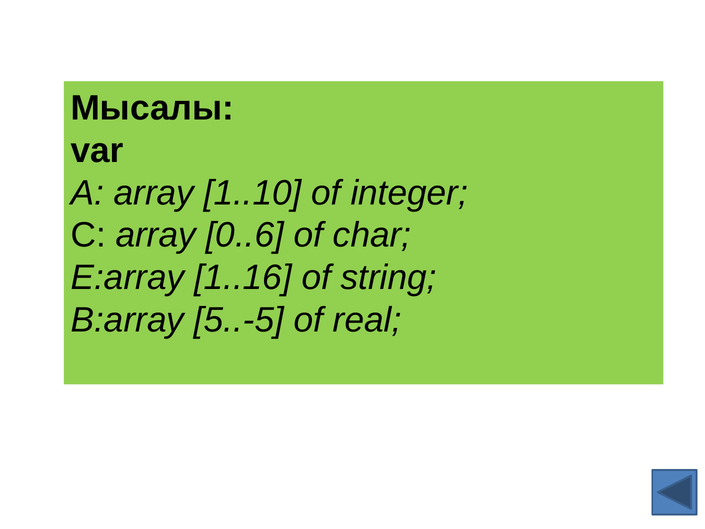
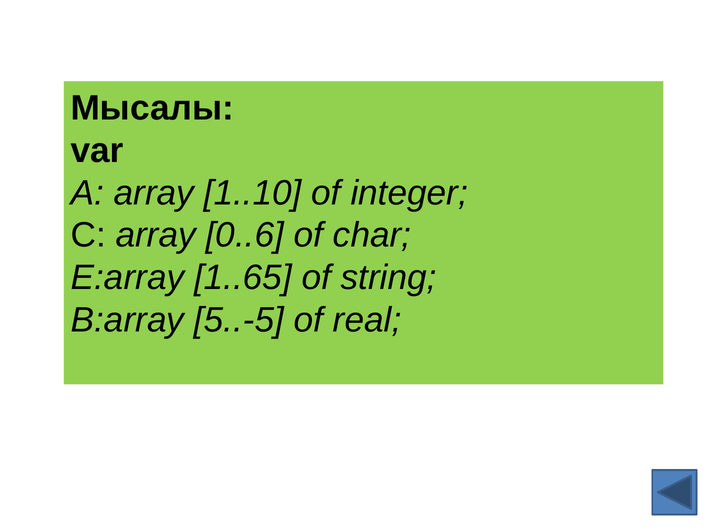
1..16: 1..16 -> 1..65
